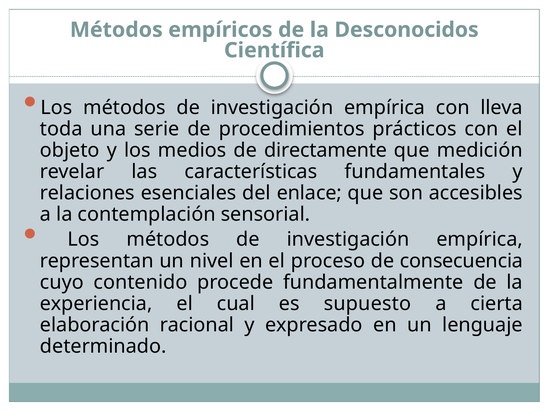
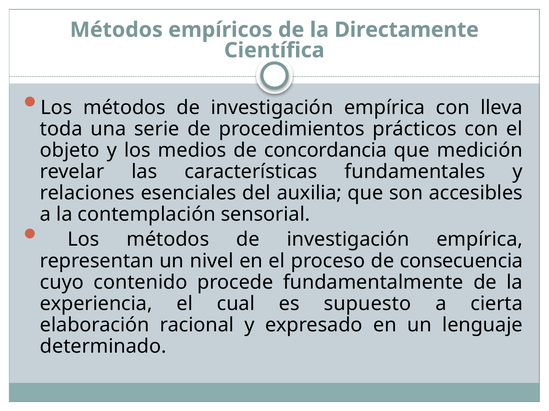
Desconocidos: Desconocidos -> Directamente
directamente: directamente -> concordancia
enlace: enlace -> auxilia
